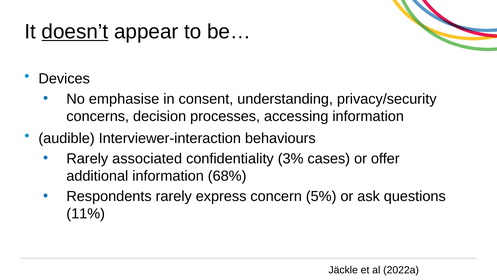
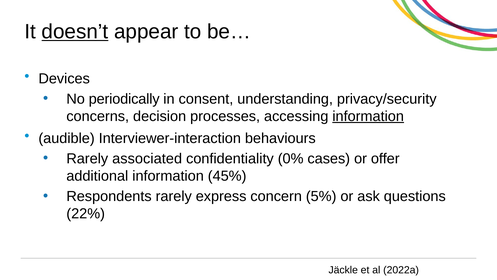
emphasise: emphasise -> periodically
information at (368, 116) underline: none -> present
3%: 3% -> 0%
68%: 68% -> 45%
11%: 11% -> 22%
